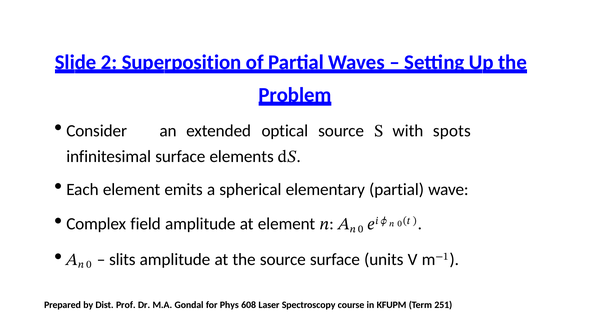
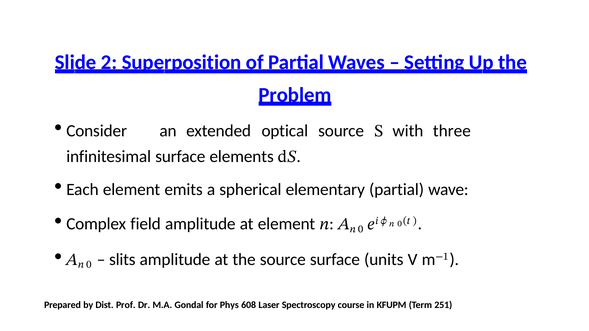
spots: spots -> three
